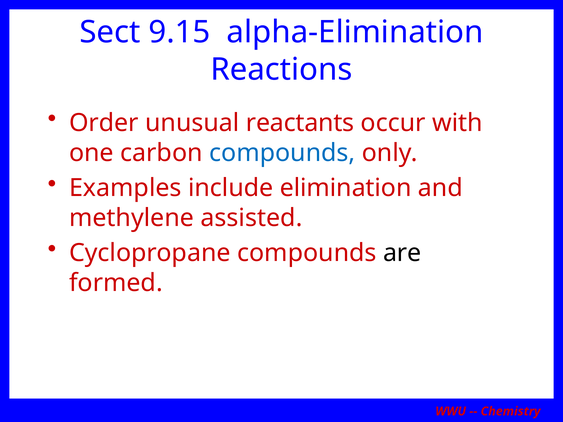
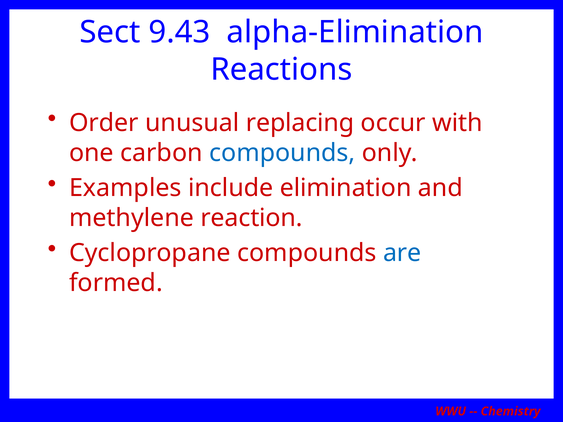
9.15: 9.15 -> 9.43
reactants: reactants -> replacing
assisted: assisted -> reaction
are colour: black -> blue
